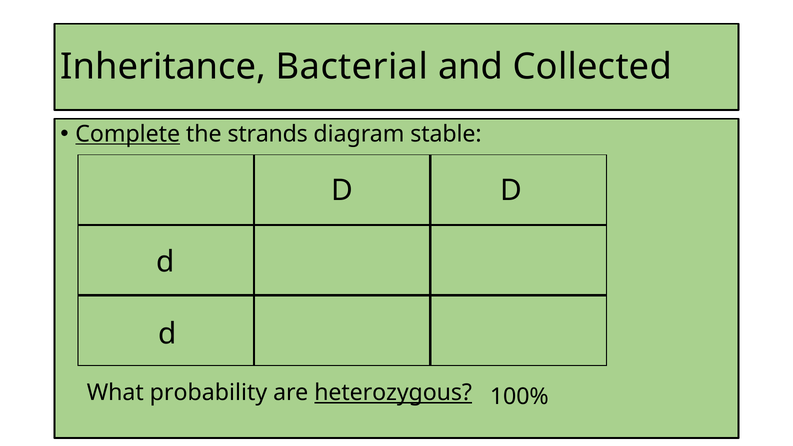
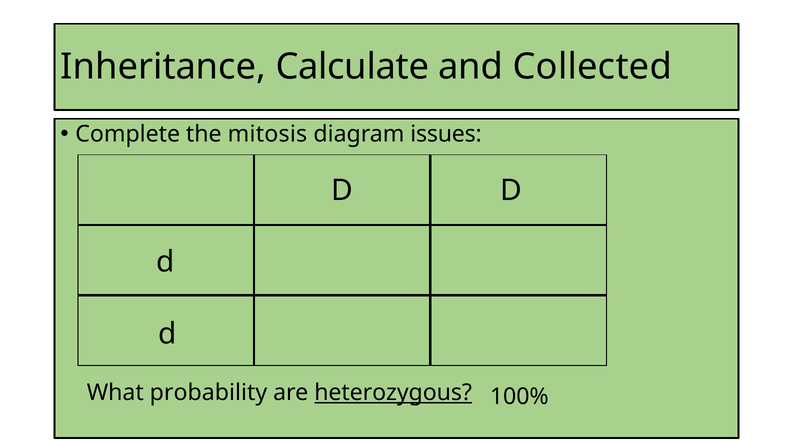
Bacterial: Bacterial -> Calculate
Complete underline: present -> none
strands: strands -> mitosis
stable: stable -> issues
